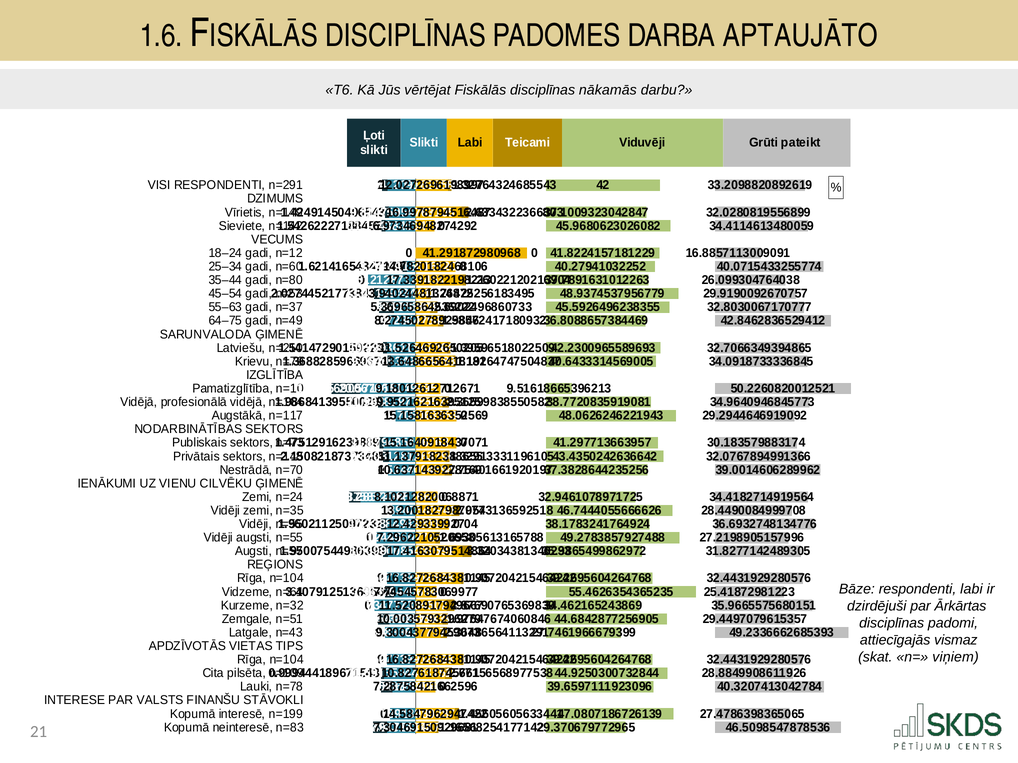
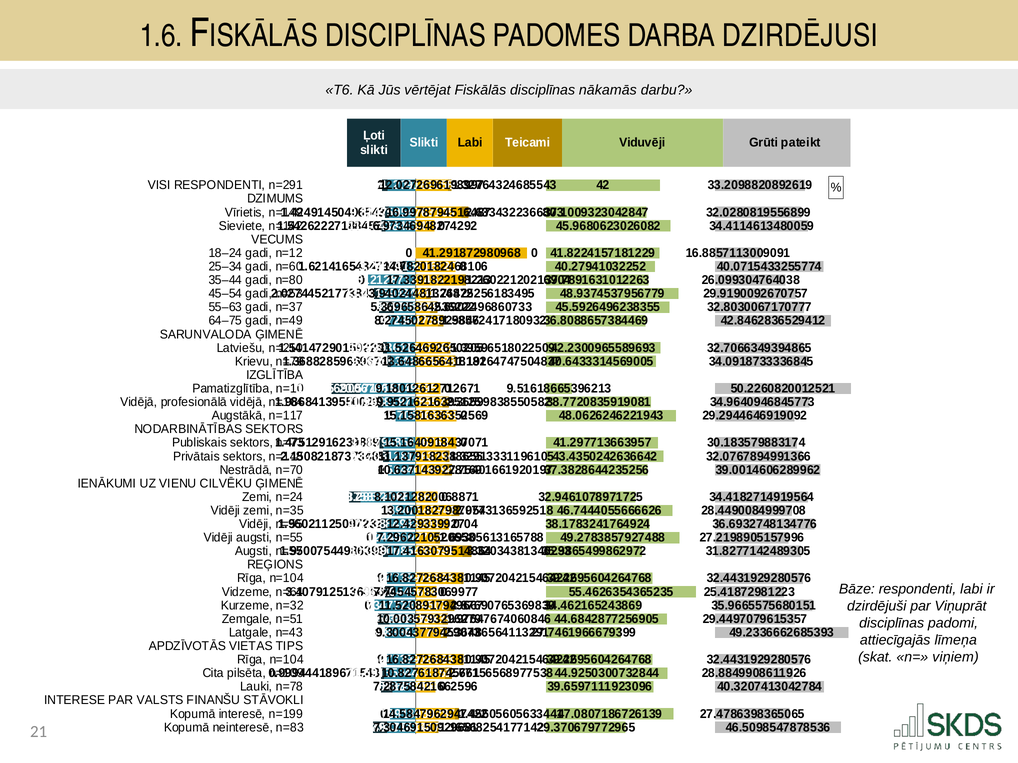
APTAUJĀTO: APTAUJĀTO -> DZIRDĒJUSI
Ārkārtas: Ārkārtas -> Viņuprāt
vismaz: vismaz -> līmeņa
